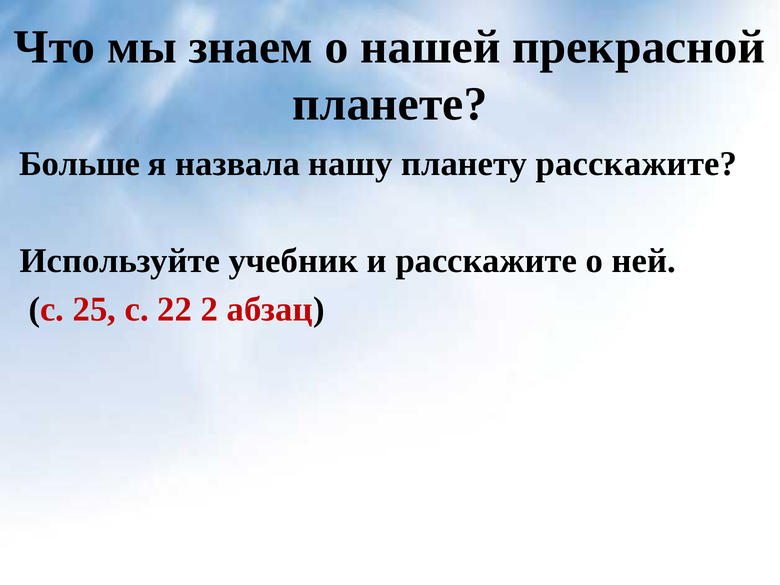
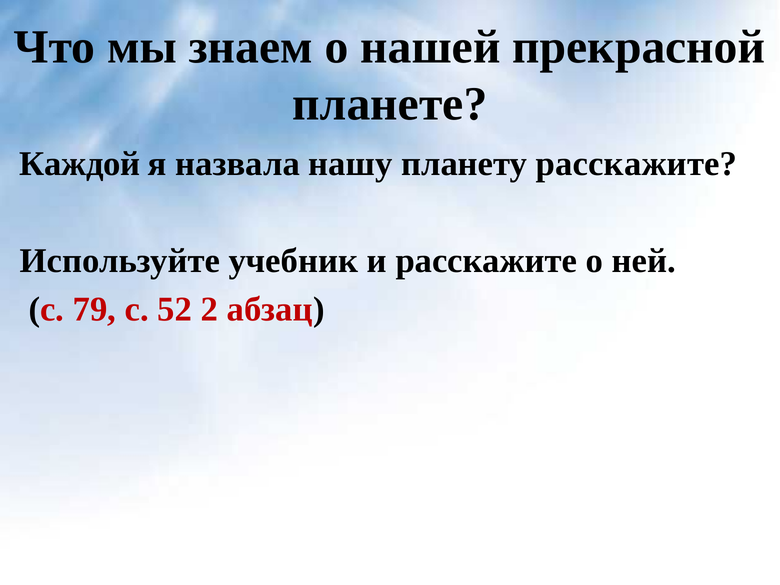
Больше: Больше -> Каждой
25: 25 -> 79
22: 22 -> 52
